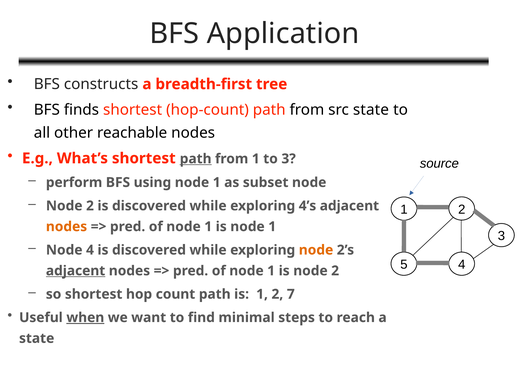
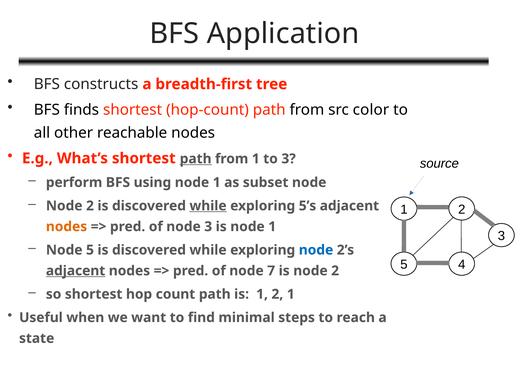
src state: state -> color
while at (208, 206) underline: none -> present
4’s: 4’s -> 5’s
1 at (208, 227): 1 -> 3
Node 4: 4 -> 5
node at (316, 250) colour: orange -> blue
1 at (271, 271): 1 -> 7
2 7: 7 -> 1
when underline: present -> none
